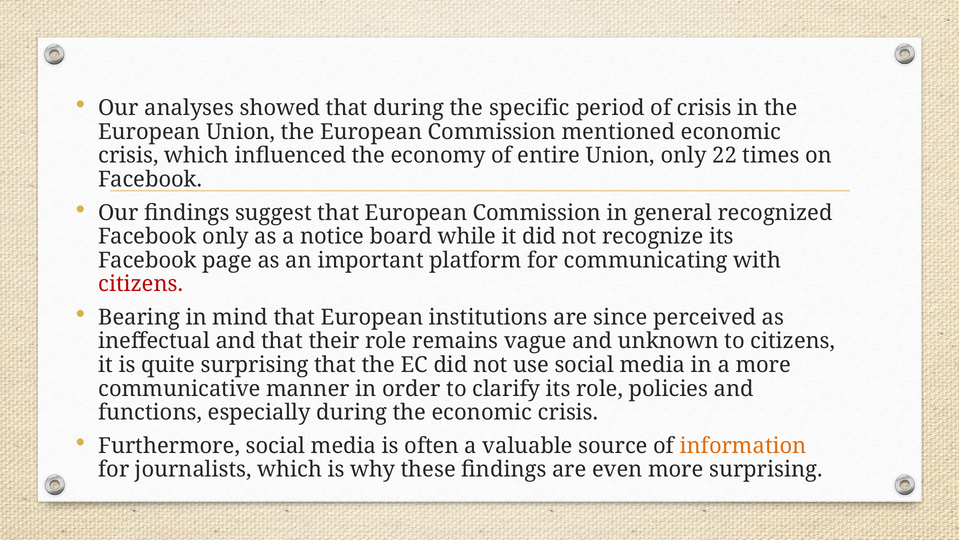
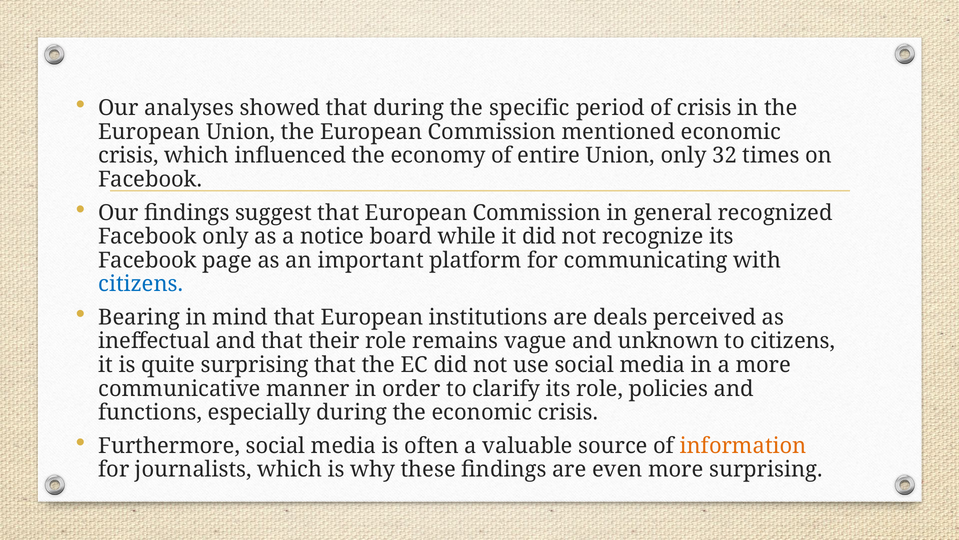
22: 22 -> 32
citizens at (141, 284) colour: red -> blue
since: since -> deals
